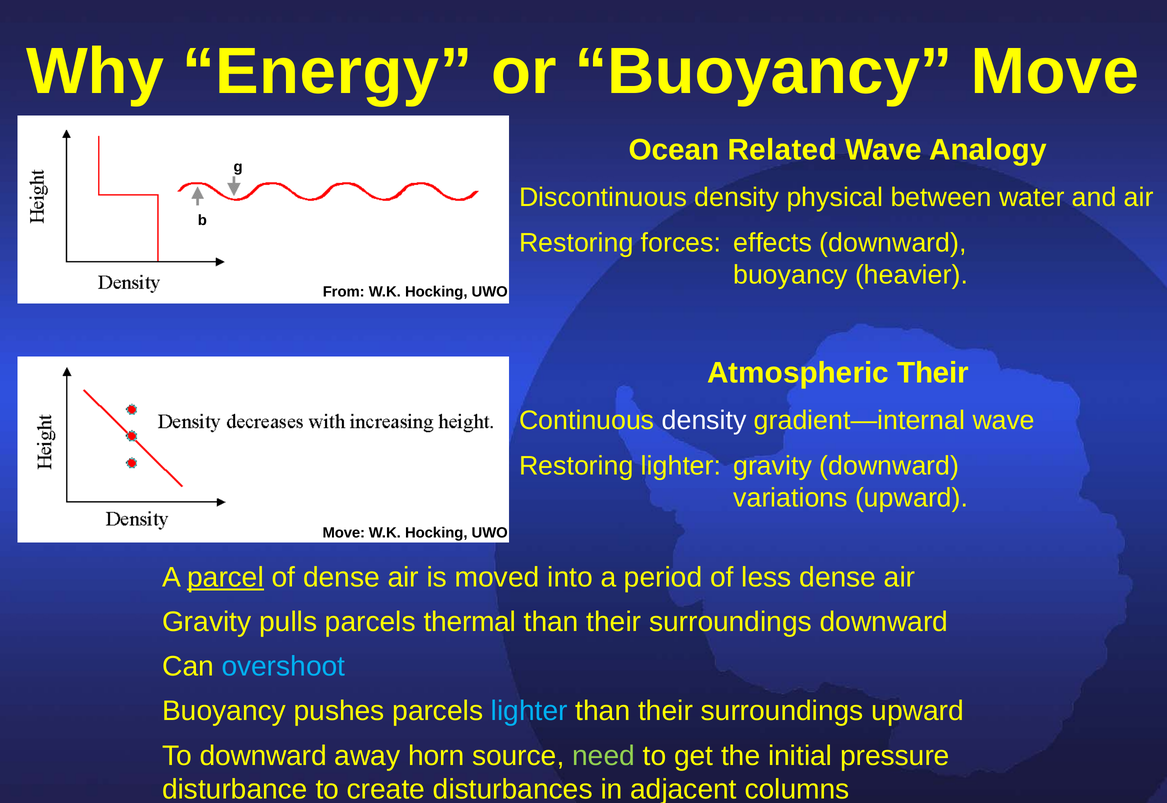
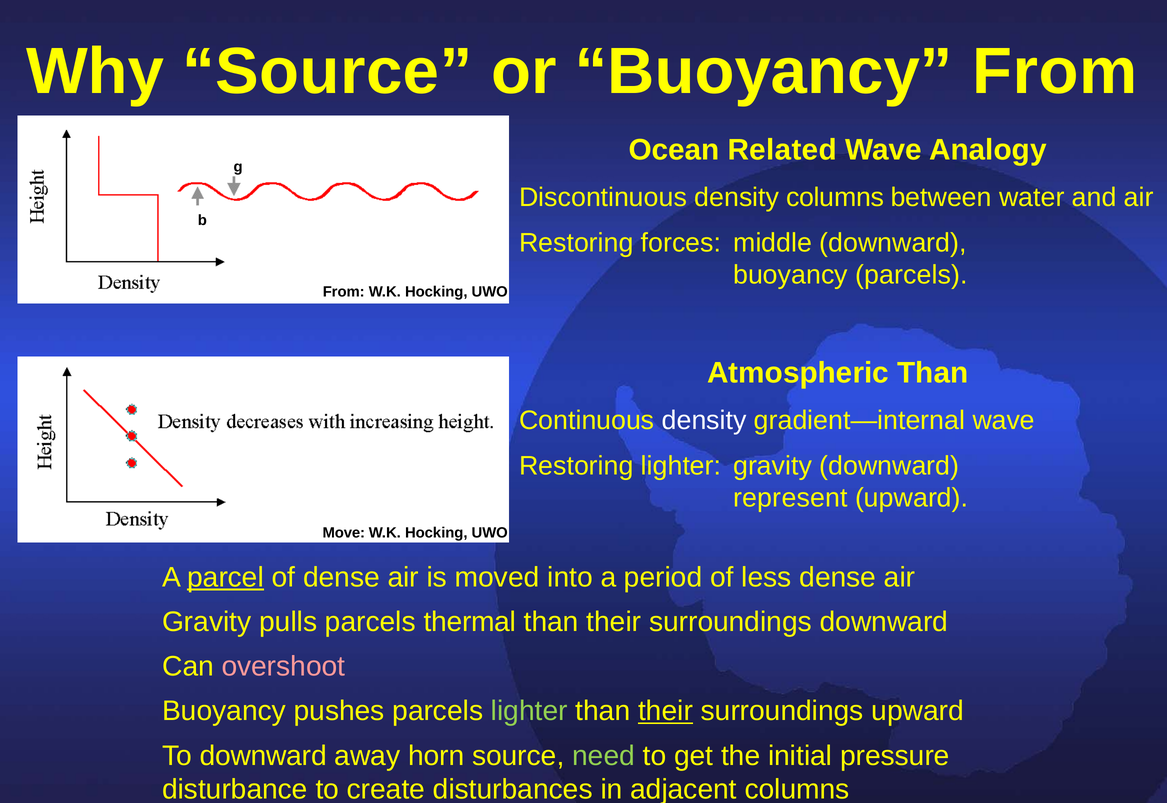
Why Energy: Energy -> Source
Buoyancy Move: Move -> From
density physical: physical -> columns
effects: effects -> middle
buoyancy heavier: heavier -> parcels
Atmospheric Their: Their -> Than
variations: variations -> represent
overshoot colour: light blue -> pink
lighter at (529, 711) colour: light blue -> light green
their at (666, 711) underline: none -> present
